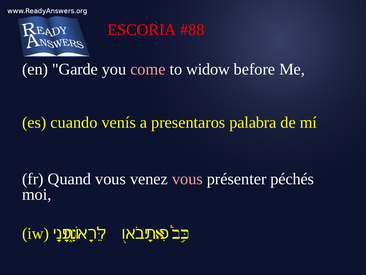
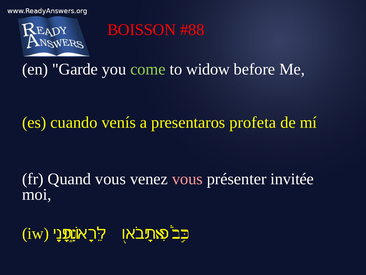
ESCORIA: ESCORIA -> BOISSON
come colour: pink -> light green
palabra: palabra -> profeta
péchés: péchés -> invitée
